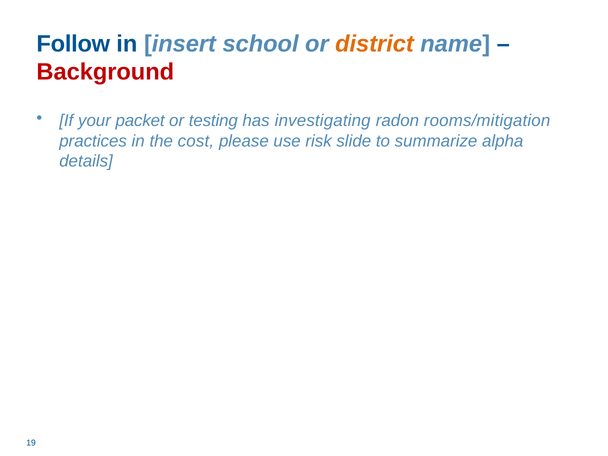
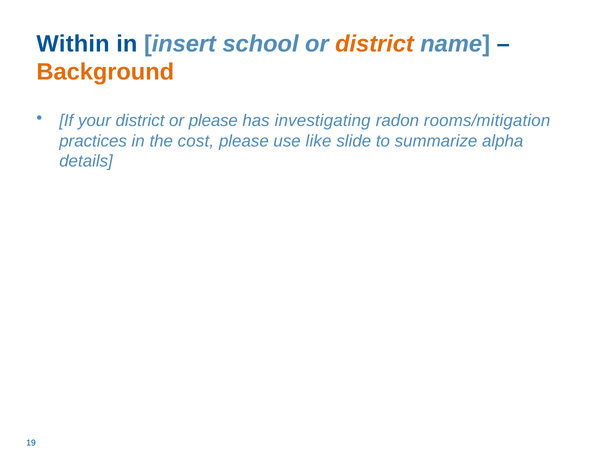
Follow: Follow -> Within
Background colour: red -> orange
your packet: packet -> district
or testing: testing -> please
risk: risk -> like
